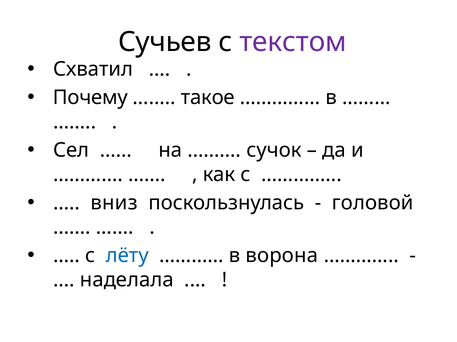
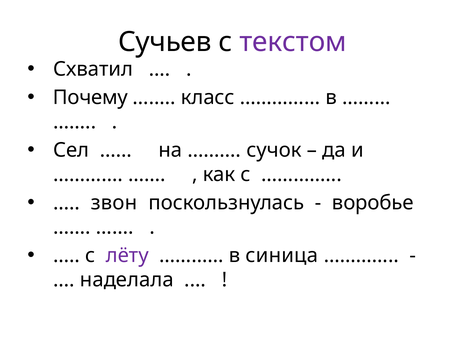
такое: такое -> класс
вниз: вниз -> звон
головой: головой -> воробье
лёту colour: blue -> purple
ворона: ворона -> синица
